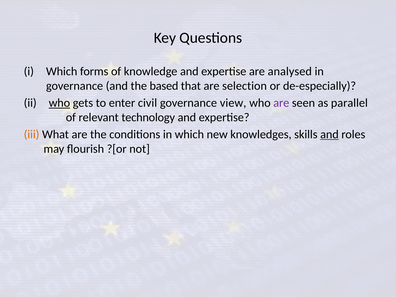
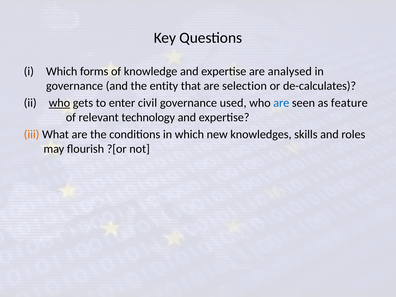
based: based -> entity
de-especially: de-especially -> de-calculates
view: view -> used
are at (281, 103) colour: purple -> blue
parallel: parallel -> feature
and at (329, 134) underline: present -> none
